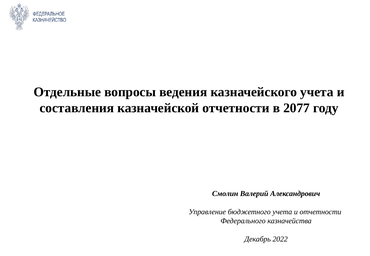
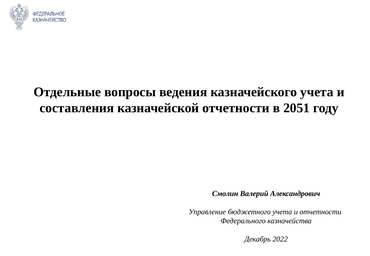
2077: 2077 -> 2051
